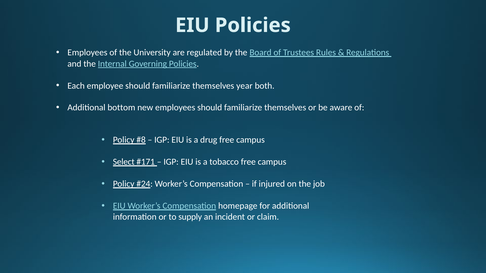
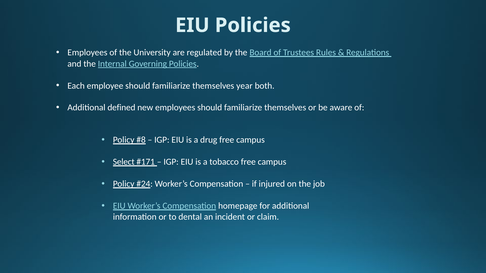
bottom: bottom -> defined
supply: supply -> dental
